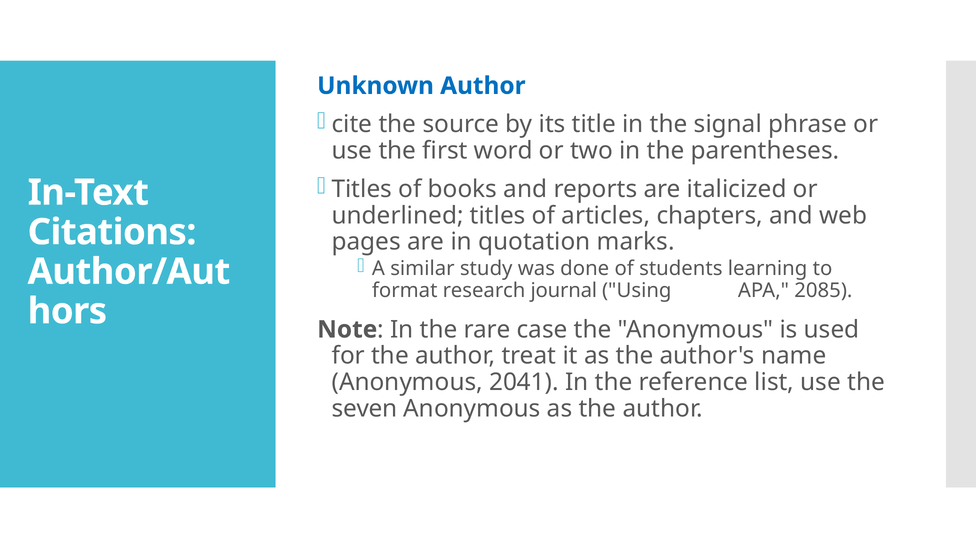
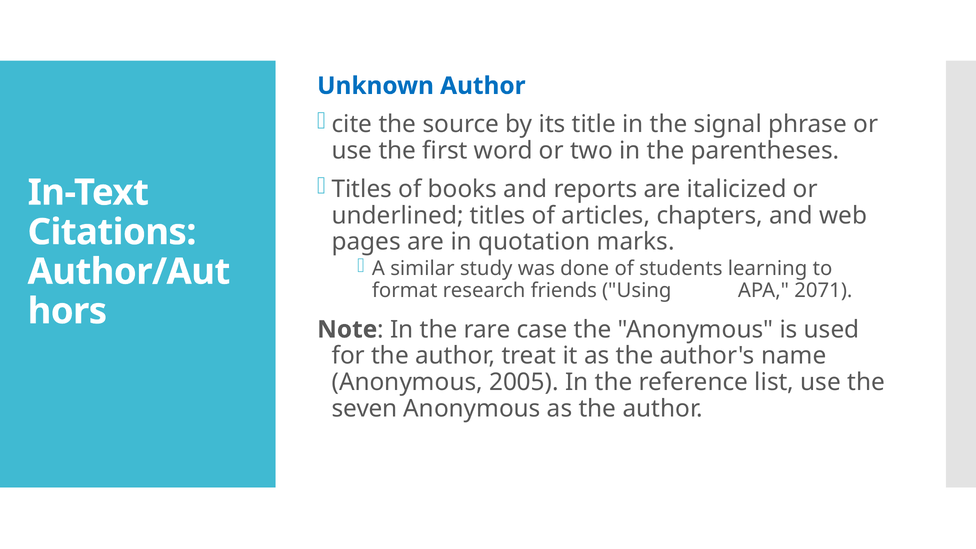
journal: journal -> friends
2085: 2085 -> 2071
2041: 2041 -> 2005
